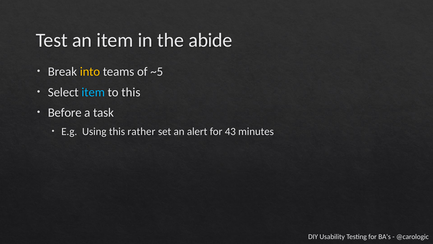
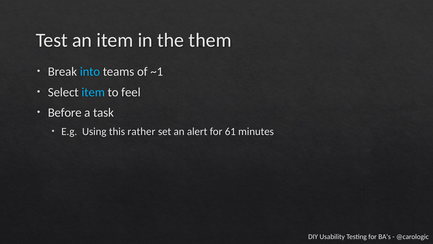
abide: abide -> them
into colour: yellow -> light blue
~5: ~5 -> ~1
to this: this -> feel
43: 43 -> 61
